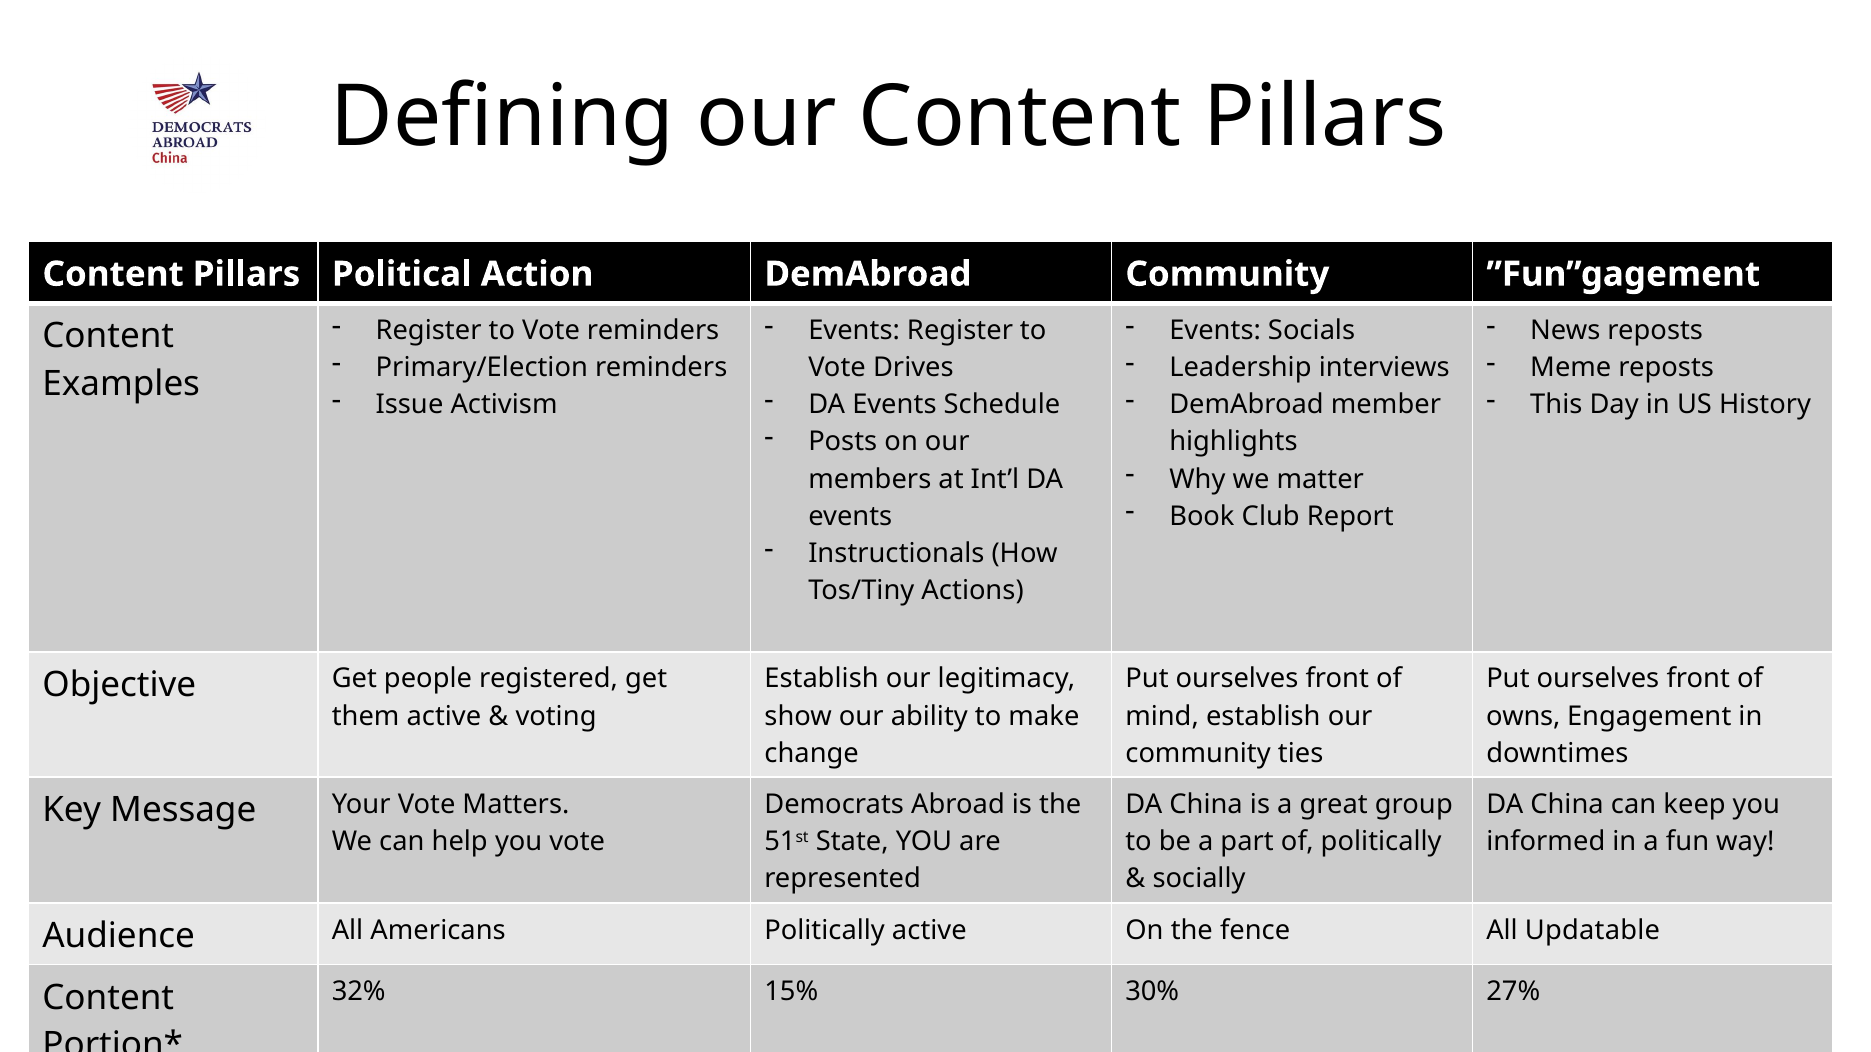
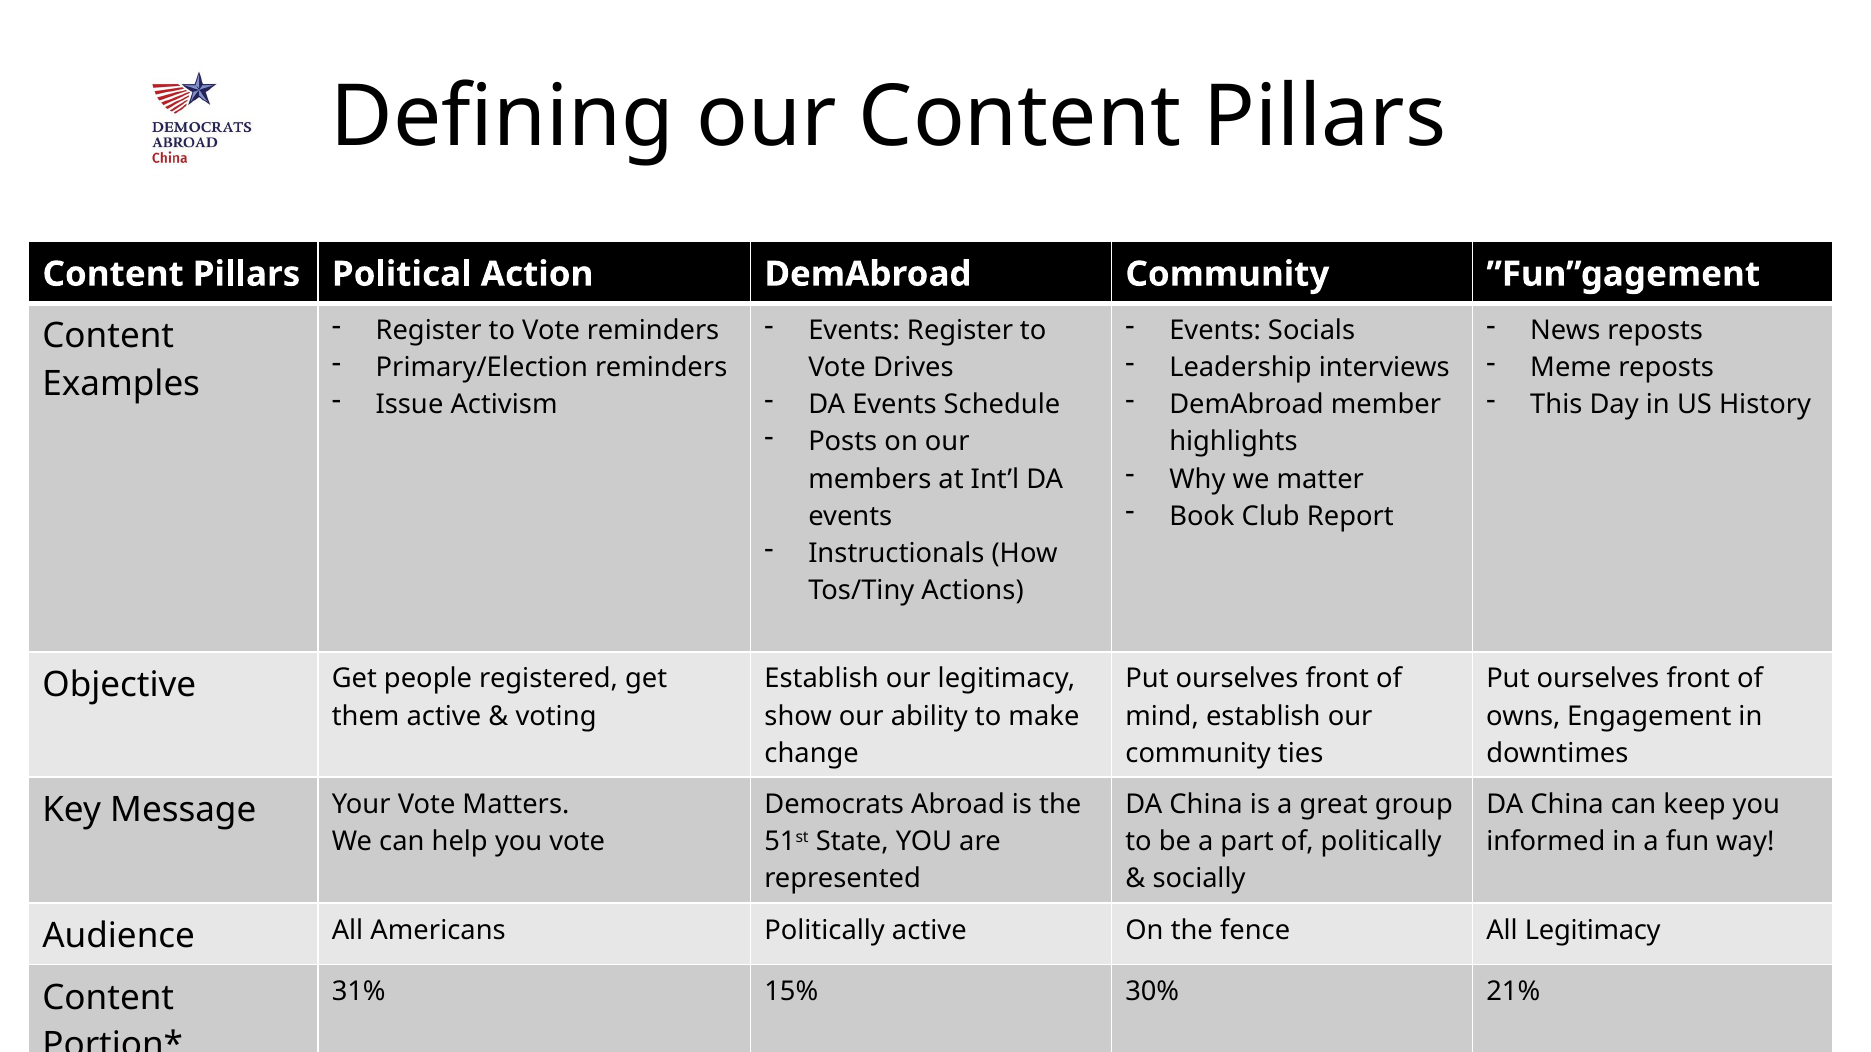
All Updatable: Updatable -> Legitimacy
32%: 32% -> 31%
27%: 27% -> 21%
